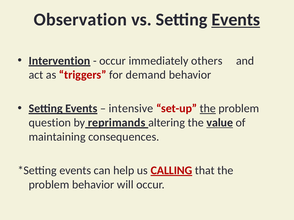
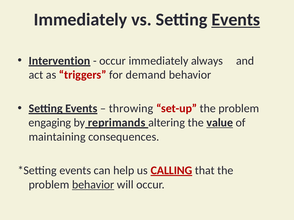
Observation at (80, 20): Observation -> Immediately
others: others -> always
intensive: intensive -> throwing
the at (208, 109) underline: present -> none
question: question -> engaging
behavior at (93, 185) underline: none -> present
